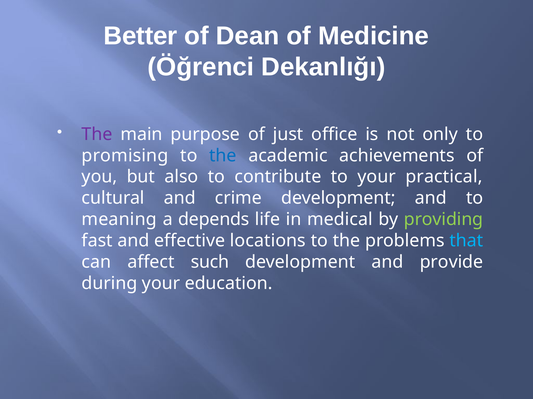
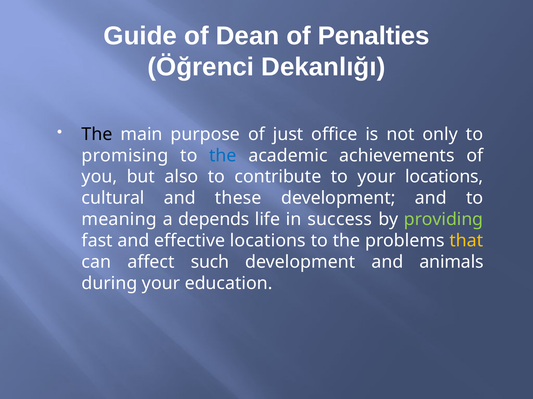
Better: Better -> Guide
Medicine: Medicine -> Penalties
The at (97, 134) colour: purple -> black
your practical: practical -> locations
crime: crime -> these
medical: medical -> success
that colour: light blue -> yellow
provide: provide -> animals
